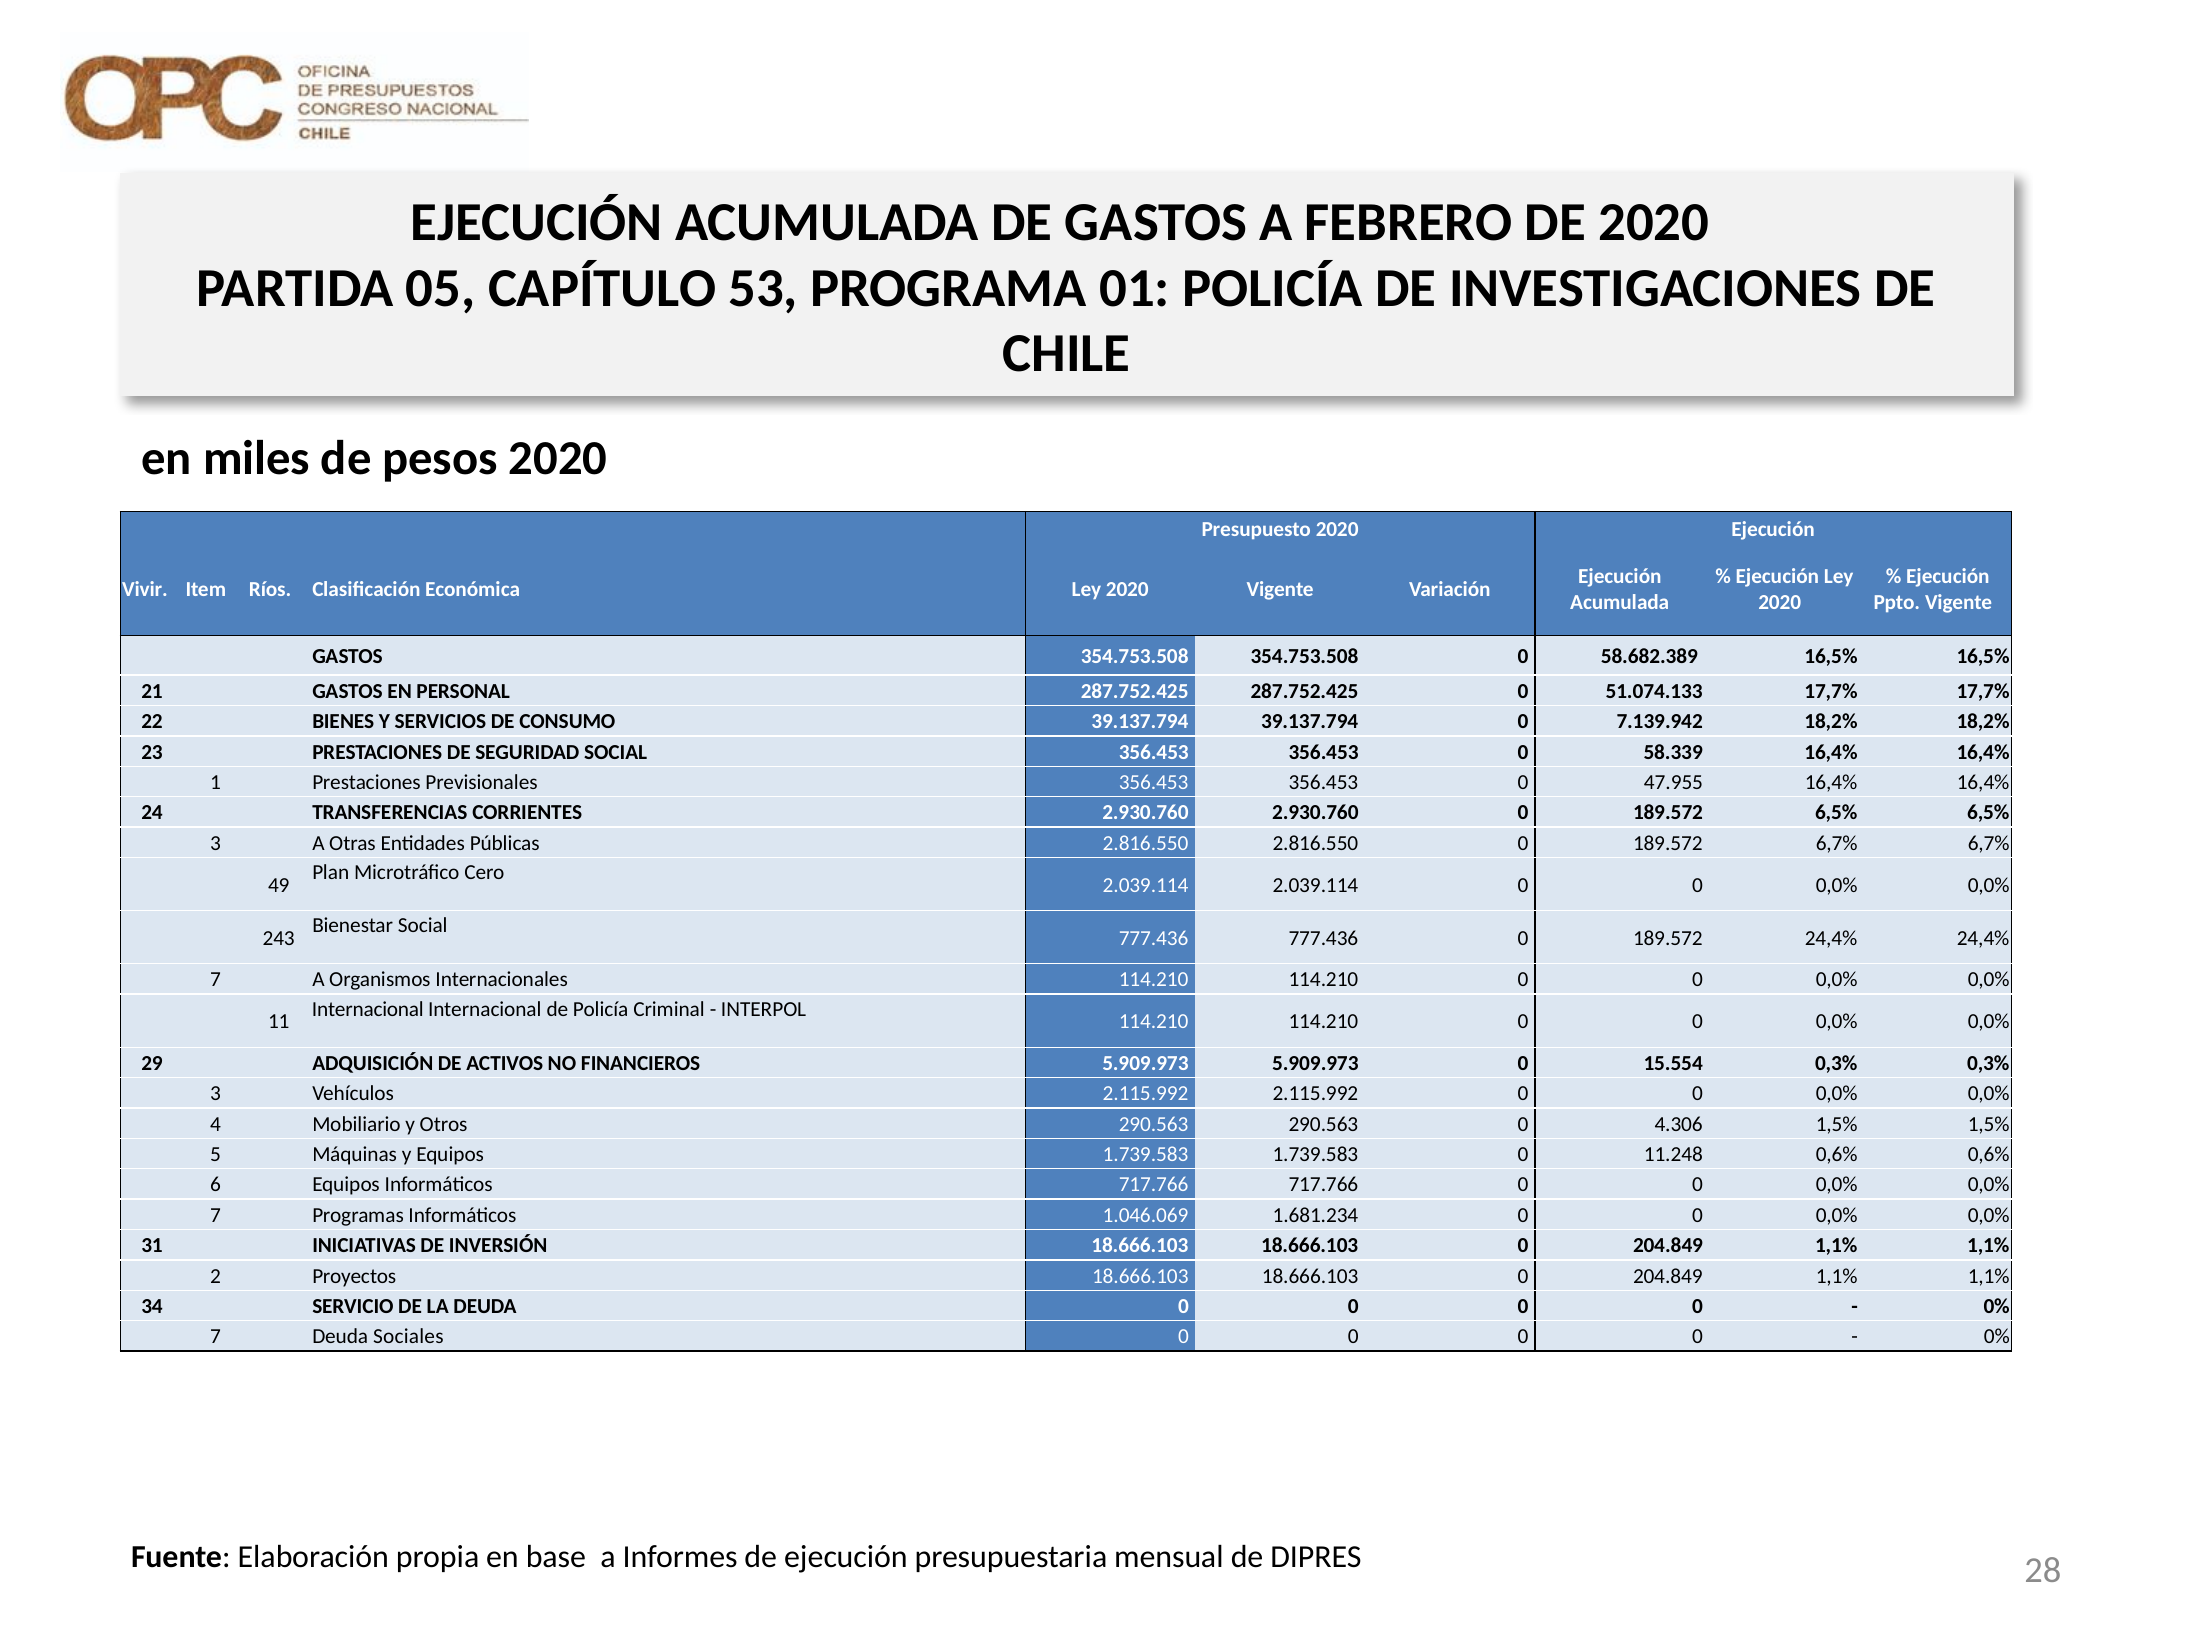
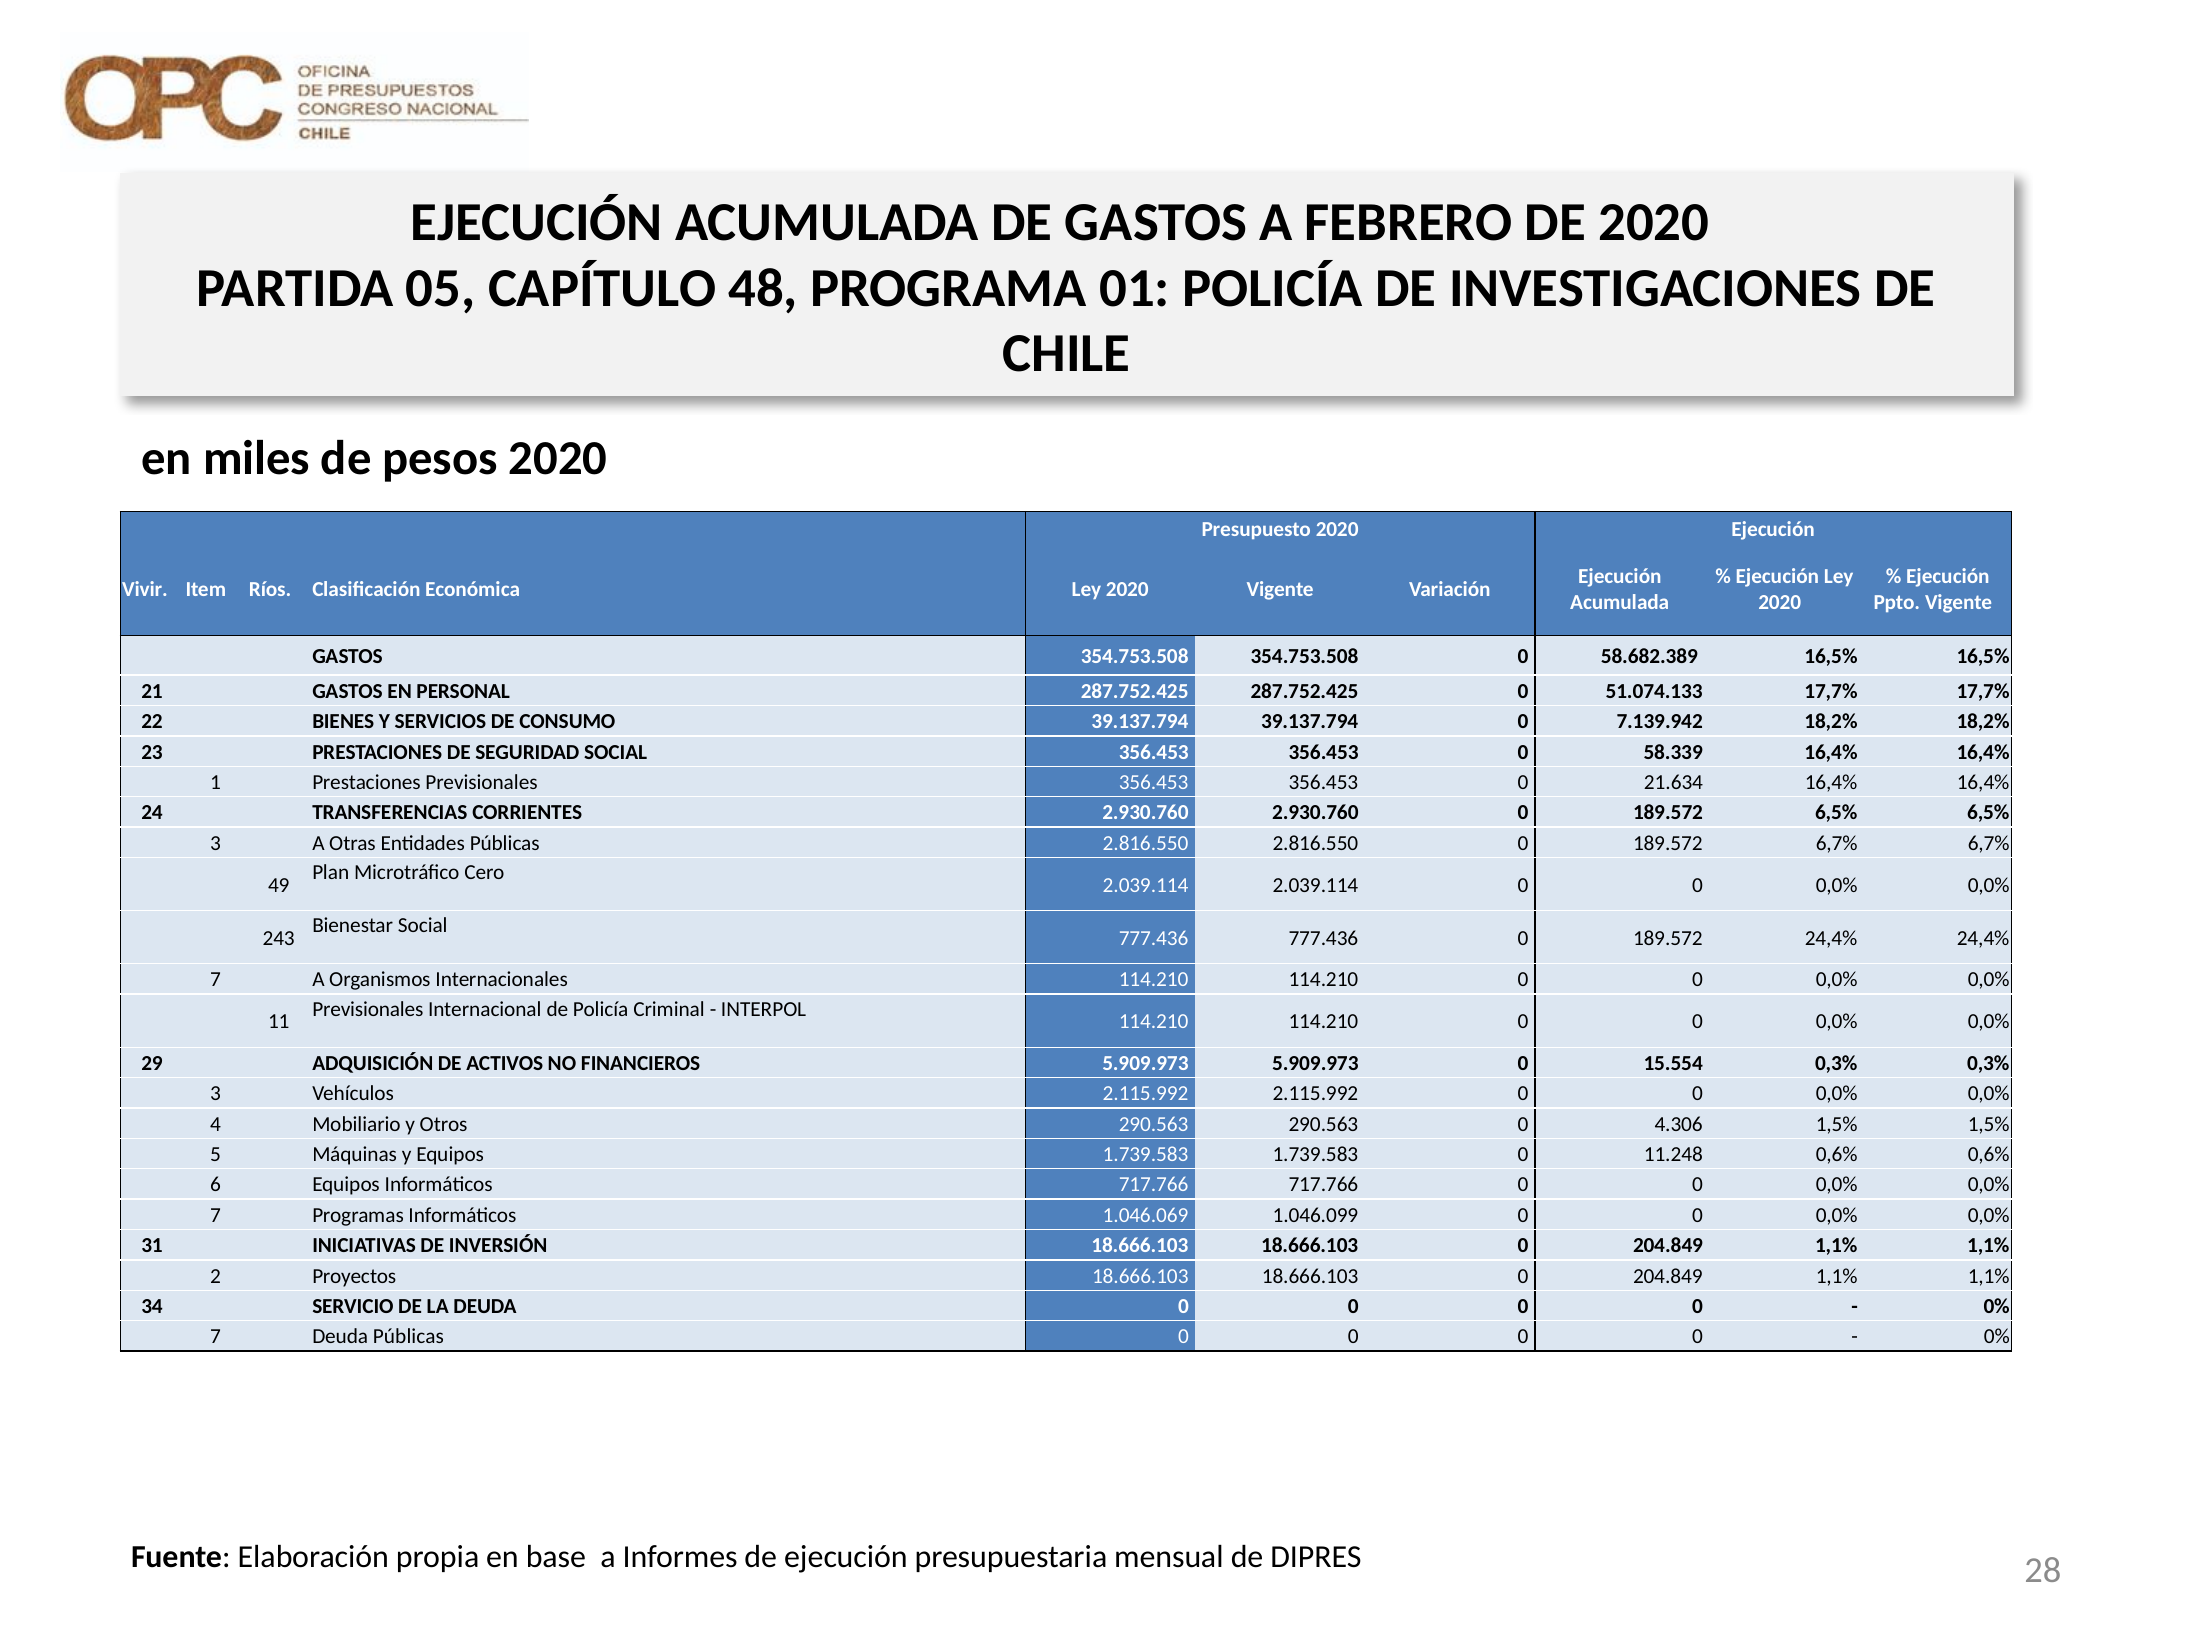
53: 53 -> 48
47.955: 47.955 -> 21.634
Internacional at (368, 1009): Internacional -> Previsionales
1.681.234: 1.681.234 -> 1.046.099
Deuda Sociales: Sociales -> Públicas
